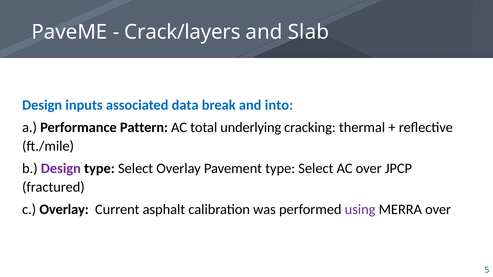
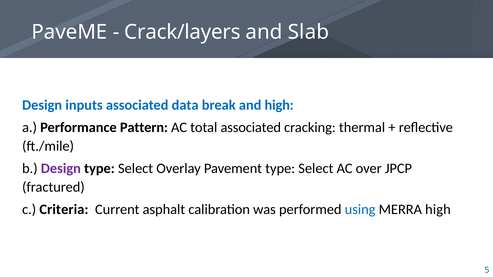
and into: into -> high
total underlying: underlying -> associated
c Overlay: Overlay -> Criteria
using colour: purple -> blue
MERRA over: over -> high
